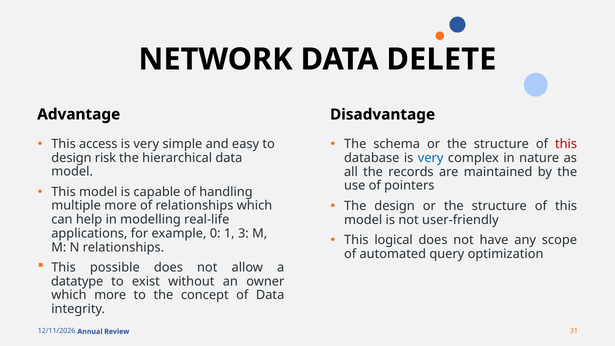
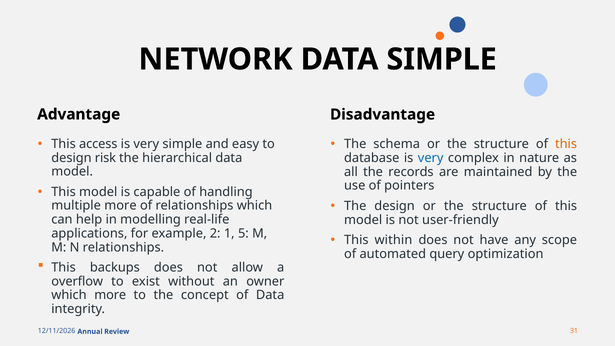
DATA DELETE: DELETE -> SIMPLE
this at (566, 144) colour: red -> orange
0: 0 -> 2
3: 3 -> 5
logical: logical -> within
possible: possible -> backups
datatype: datatype -> overflow
